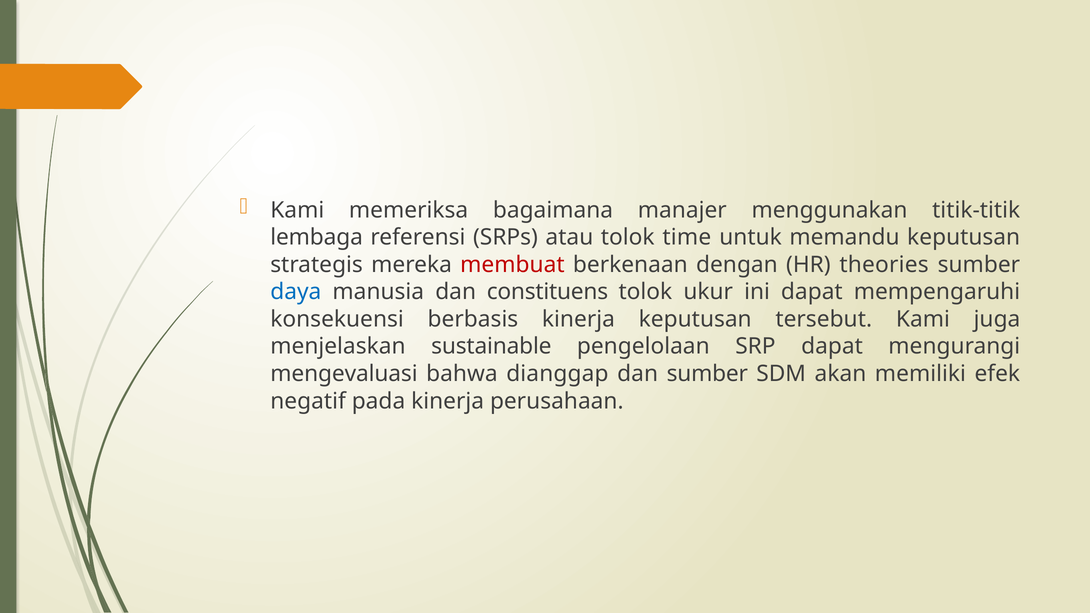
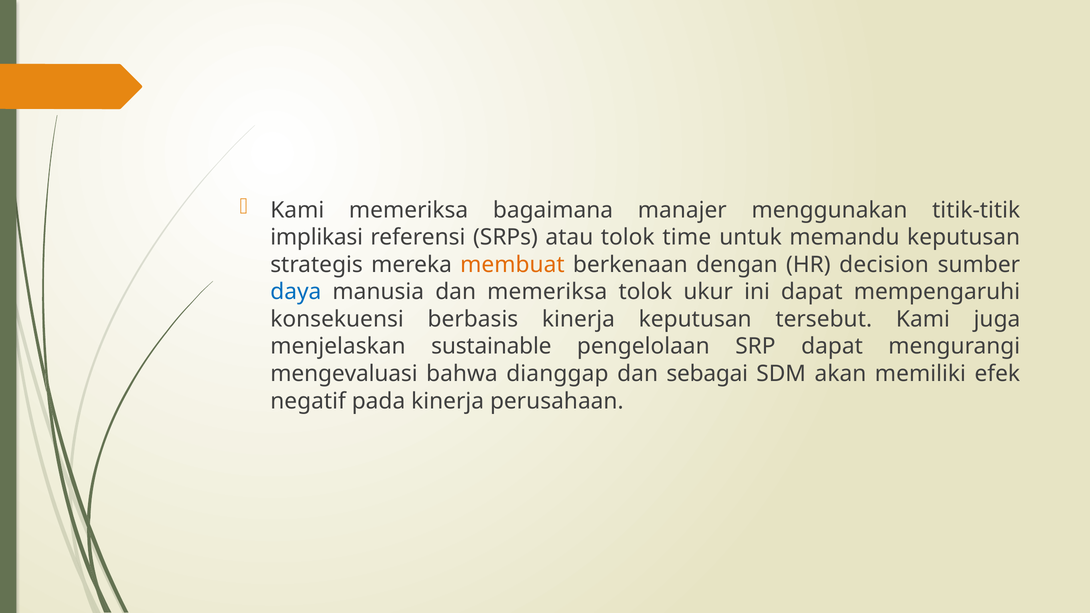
lembaga: lembaga -> implikasi
membuat colour: red -> orange
theories: theories -> decision
dan constituens: constituens -> memeriksa
dan sumber: sumber -> sebagai
